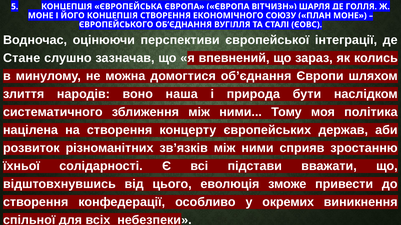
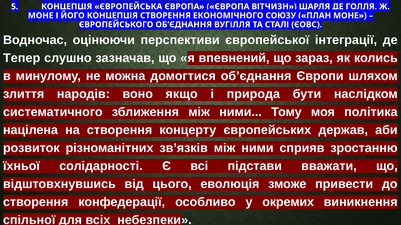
Стане: Стане -> Тепер
наша: наша -> якщо
